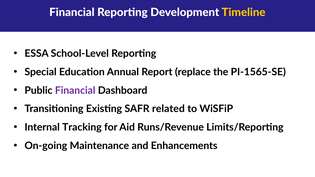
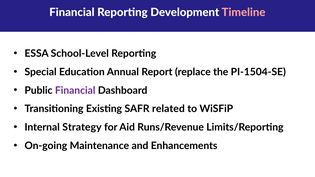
Timeline colour: yellow -> pink
PI-1565-SE: PI-1565-SE -> PI-1504-SE
Tracking: Tracking -> Strategy
